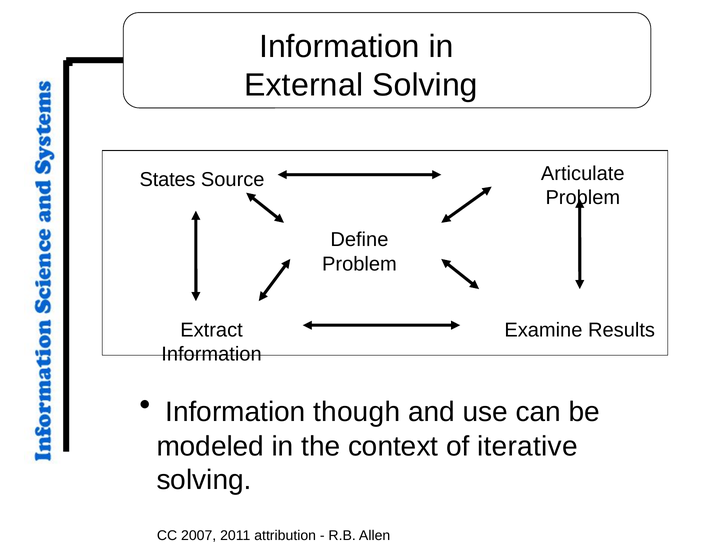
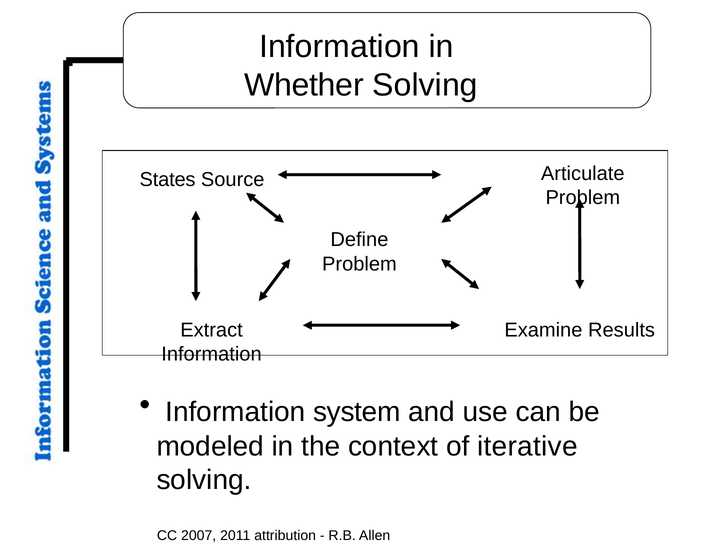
External: External -> Whether
though: though -> system
